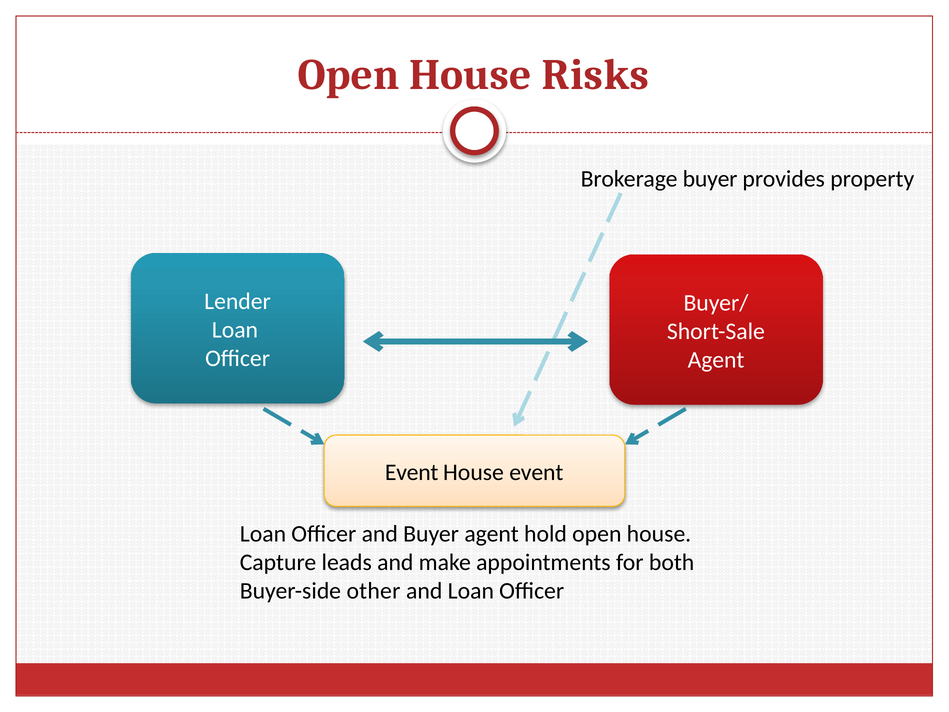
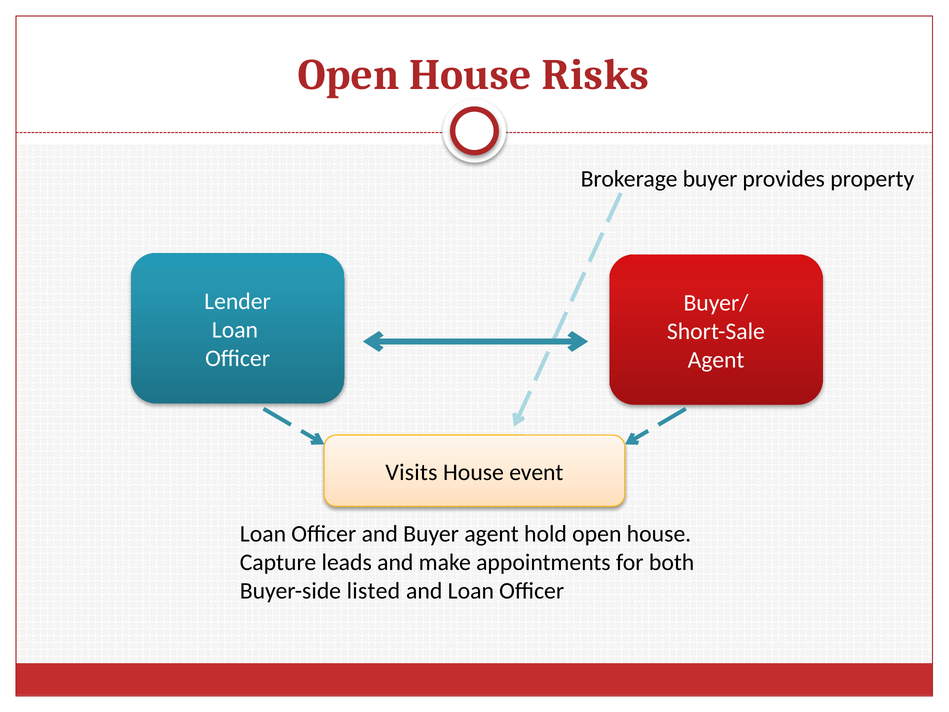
Event at (412, 472): Event -> Visits
other: other -> listed
